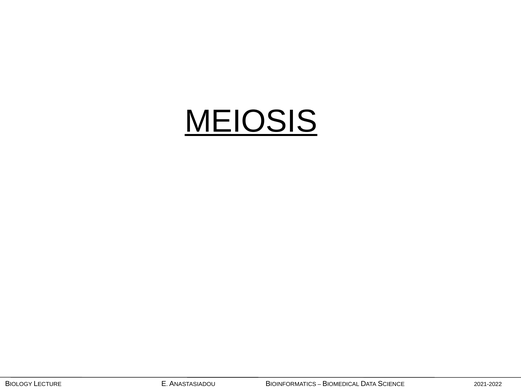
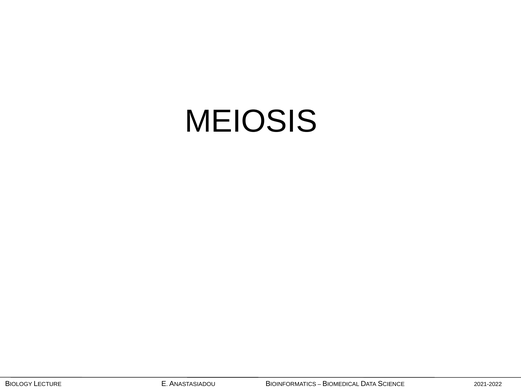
MEIOSIS underline: present -> none
